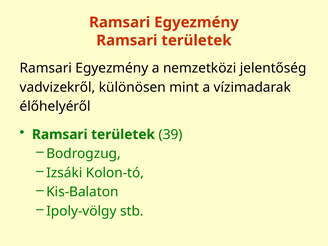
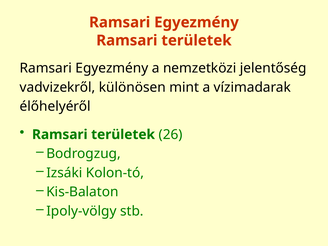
39: 39 -> 26
